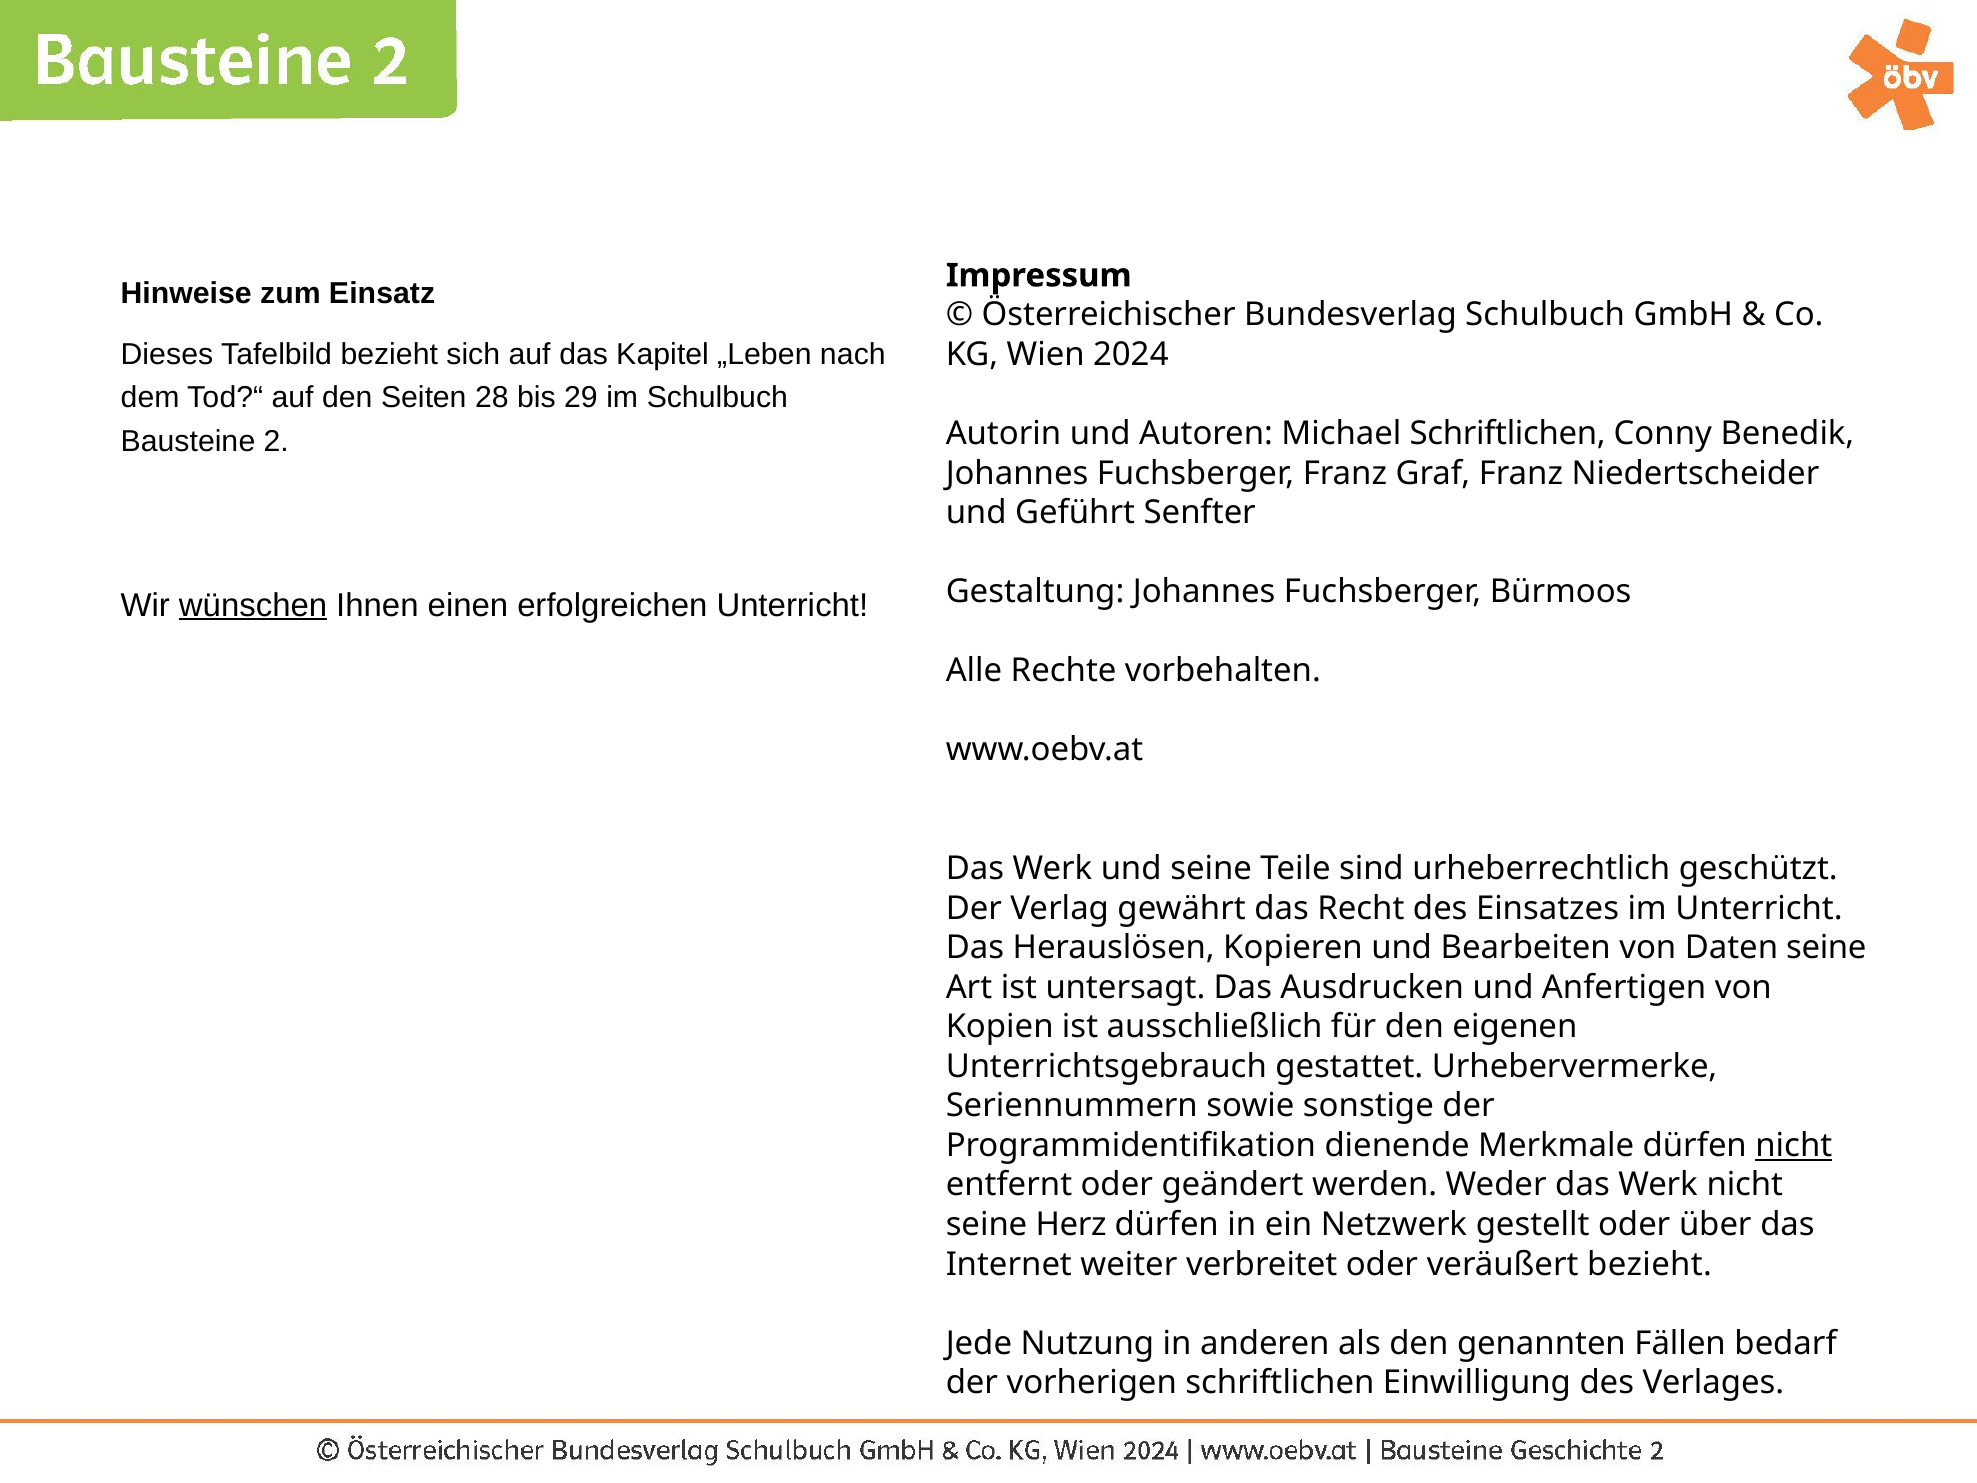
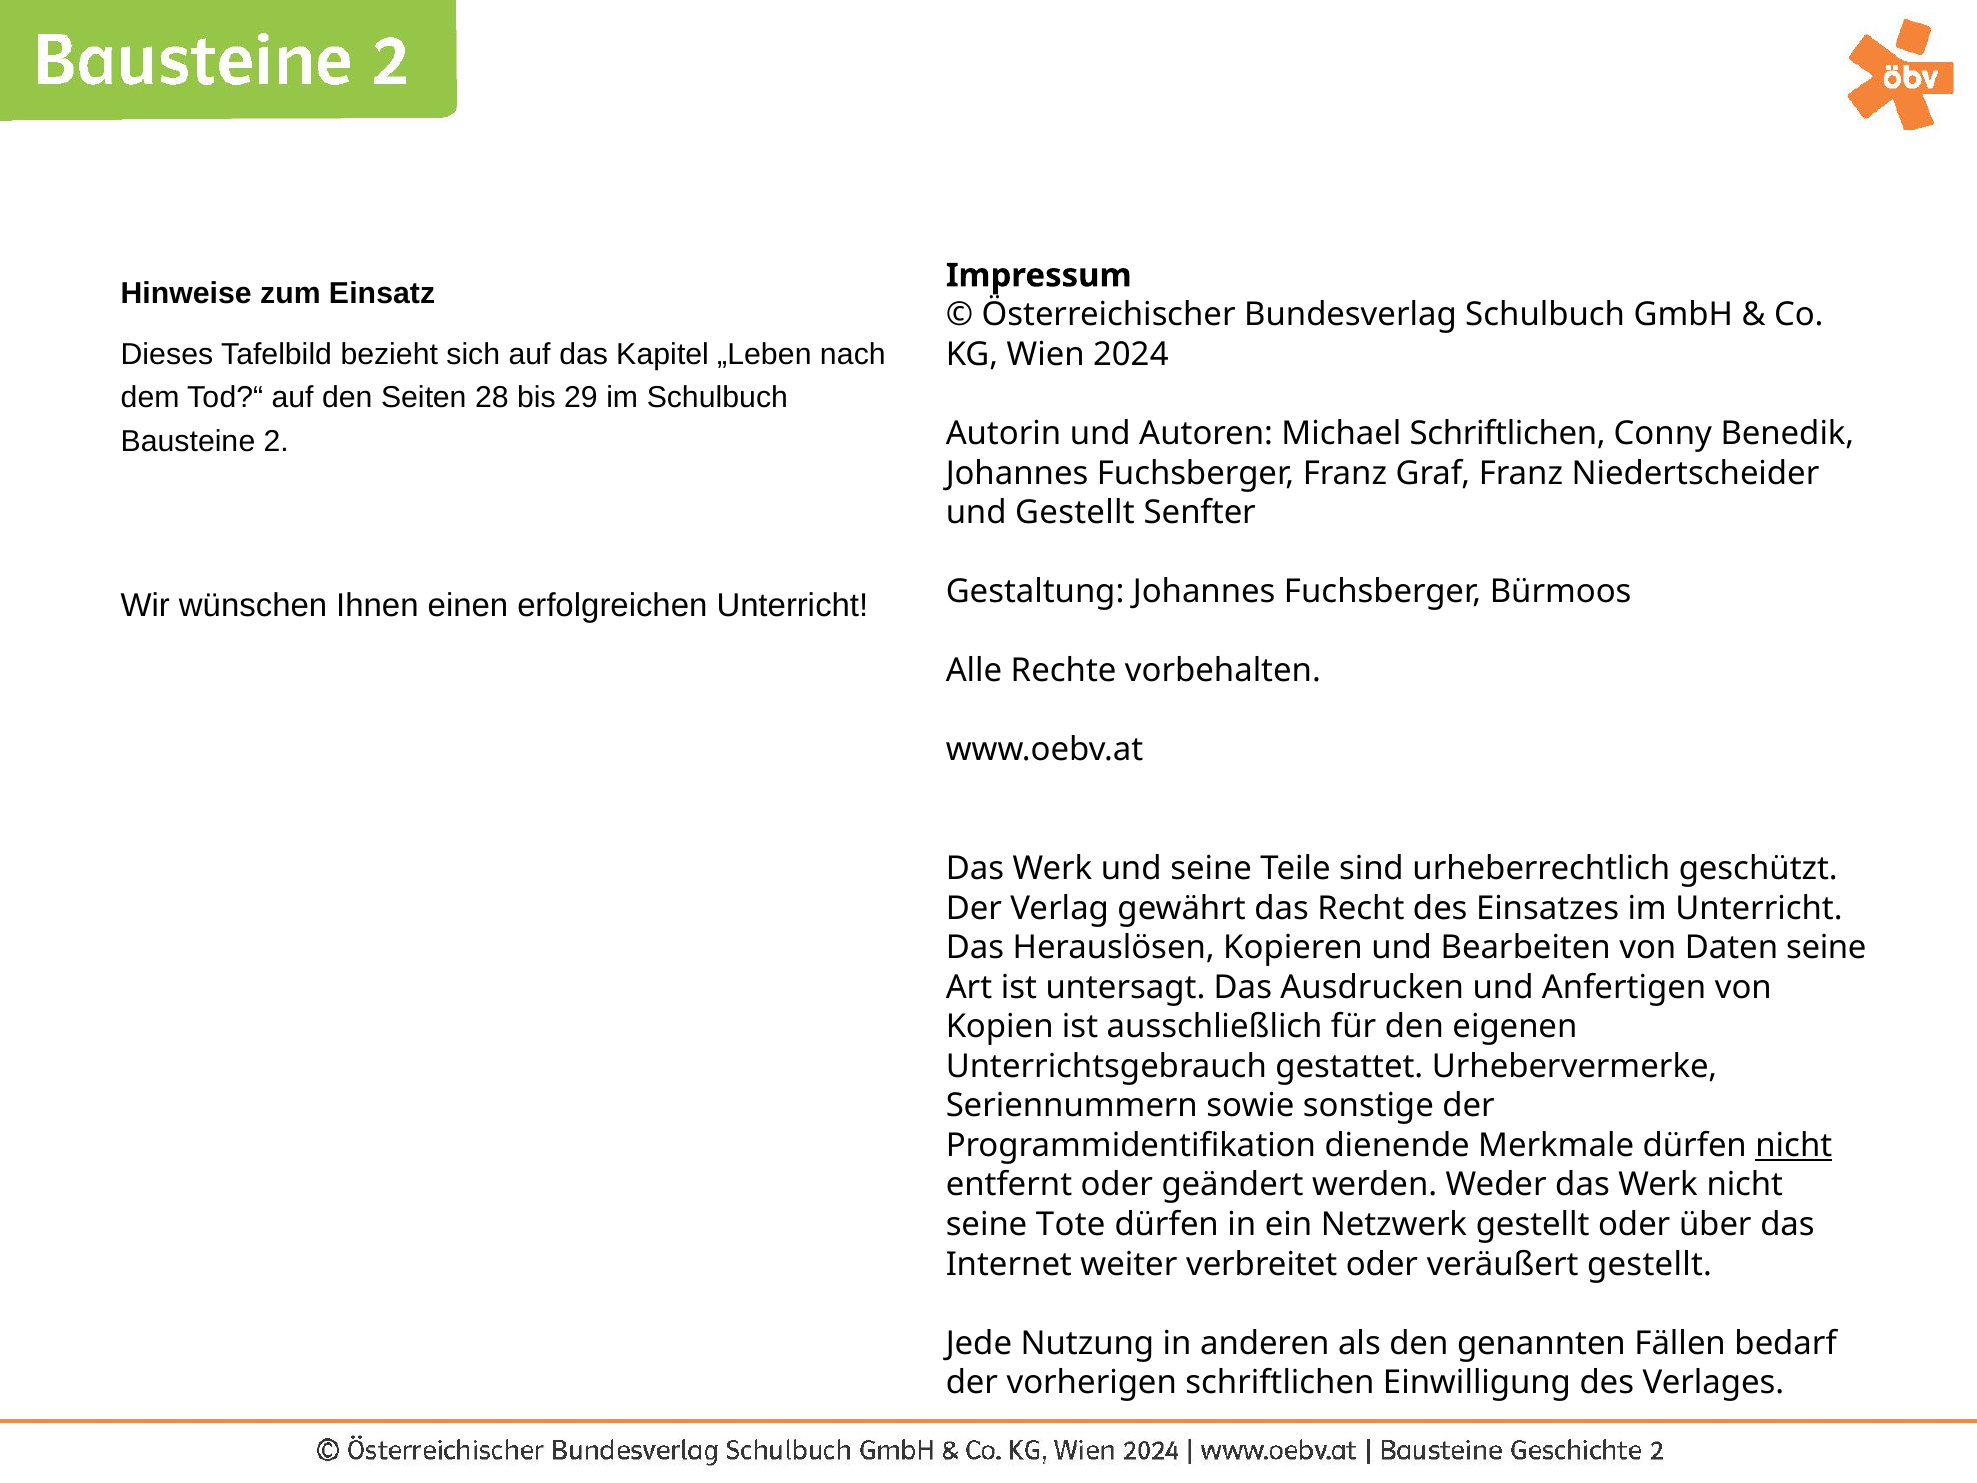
und Geführt: Geführt -> Gestellt
wünschen underline: present -> none
Herz: Herz -> Tote
veräußert bezieht: bezieht -> gestellt
